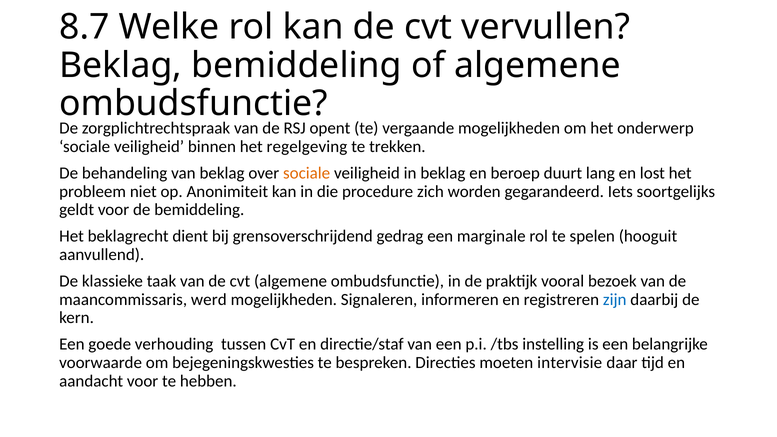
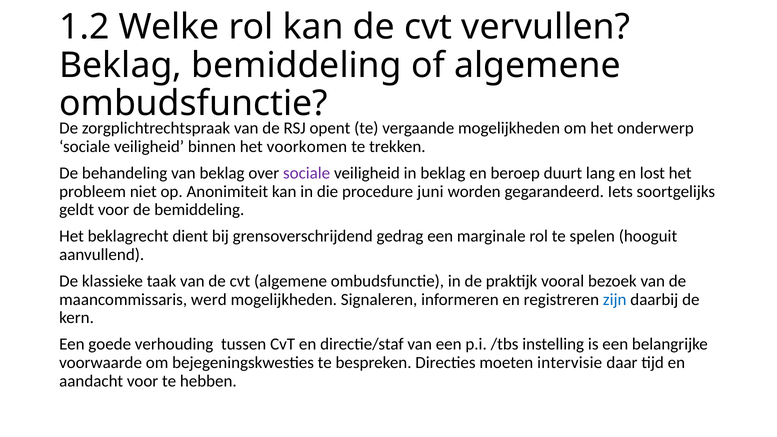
8.7: 8.7 -> 1.2
regelgeving: regelgeving -> voorkomen
sociale at (307, 173) colour: orange -> purple
zich: zich -> juni
